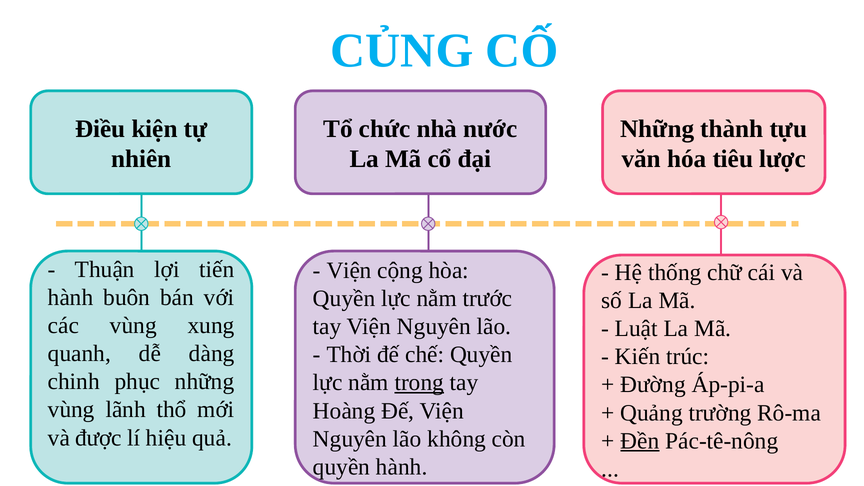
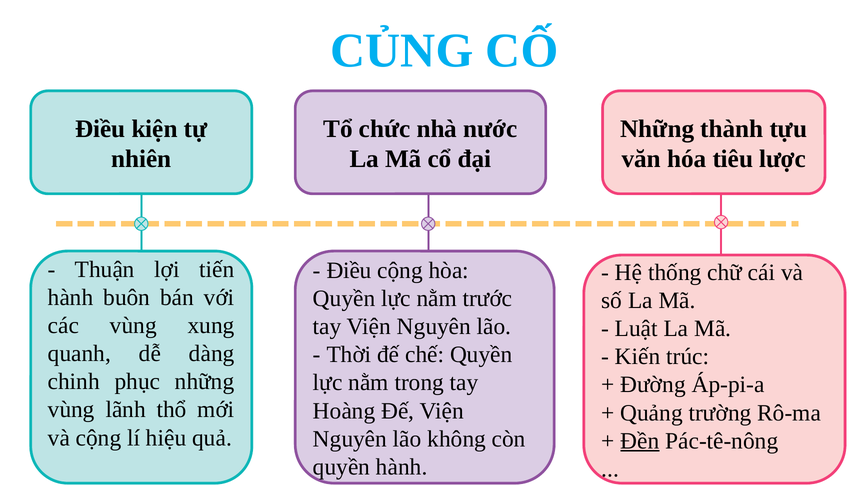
Viện at (349, 271): Viện -> Điều
trong underline: present -> none
và được: được -> cộng
